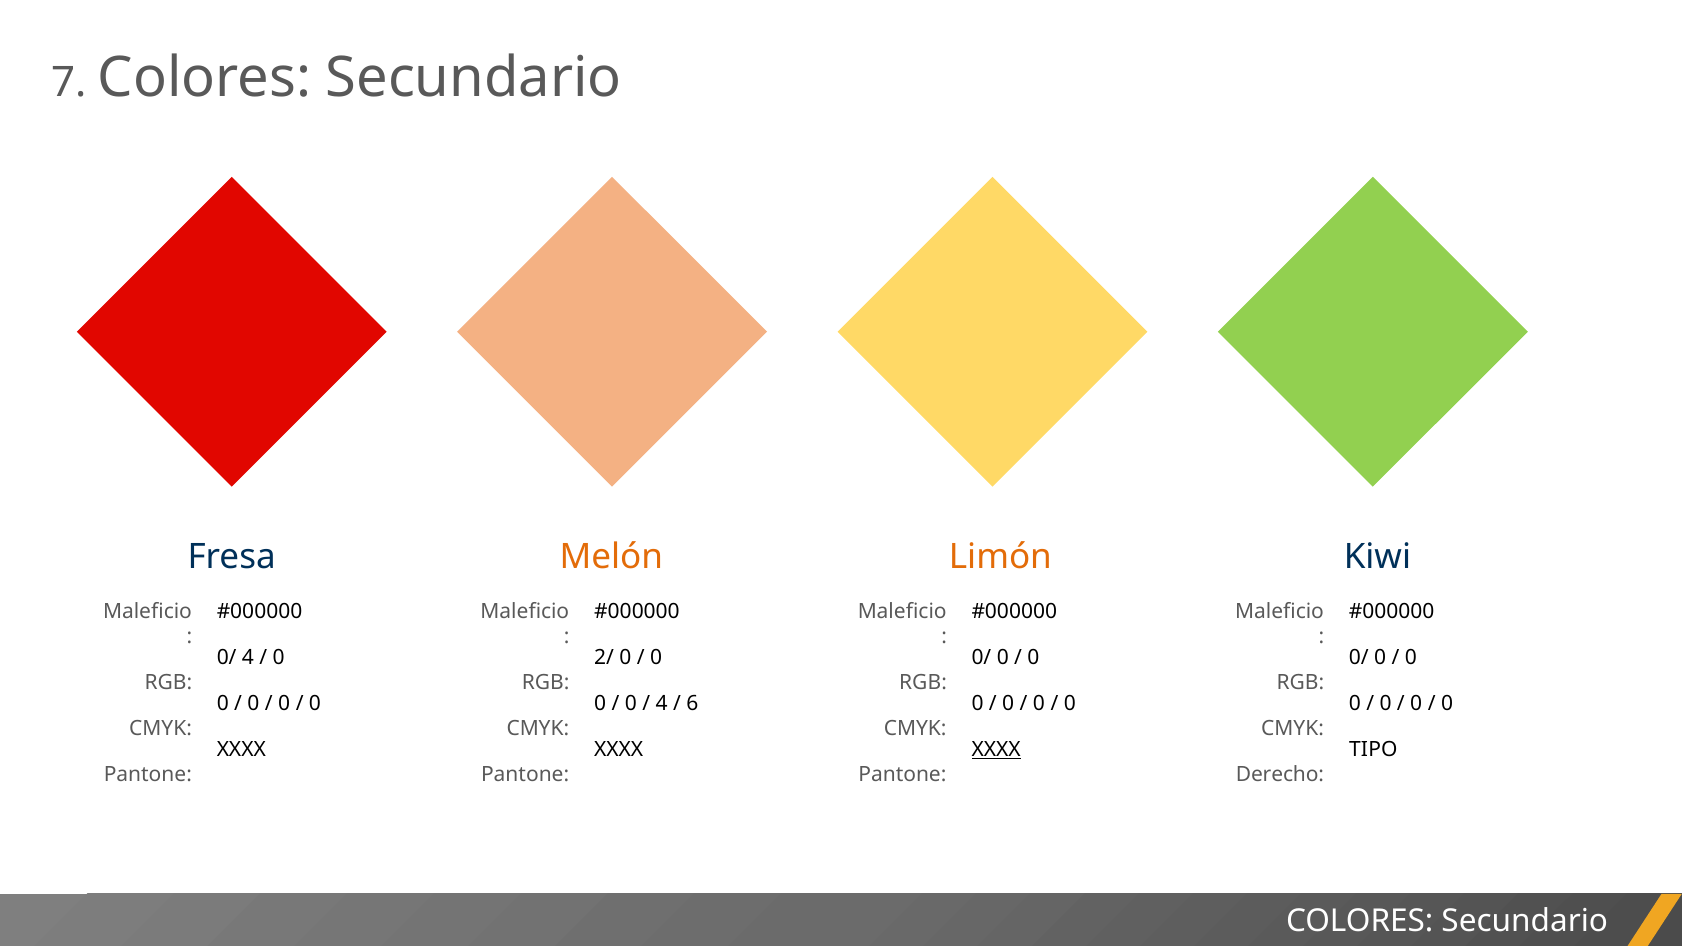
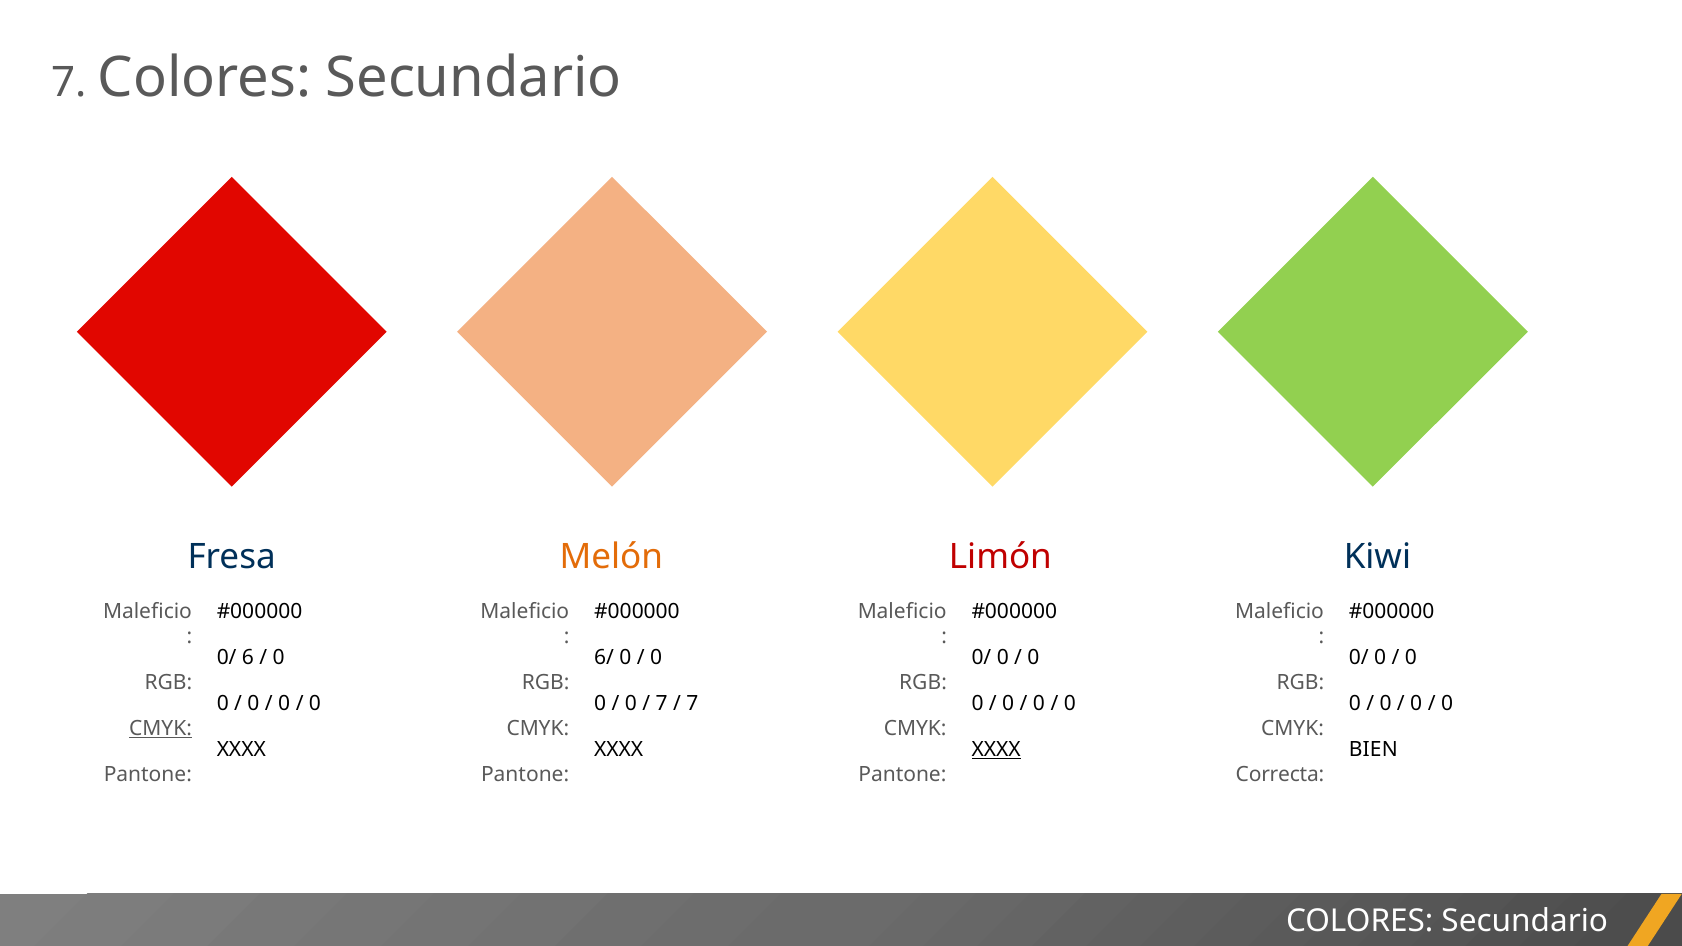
Limón colour: orange -> red
0/ 4: 4 -> 6
2/: 2/ -> 6/
4 at (662, 704): 4 -> 7
6 at (692, 704): 6 -> 7
CMYK at (161, 729) underline: none -> present
TIPO: TIPO -> BIEN
Derecho: Derecho -> Correcta
